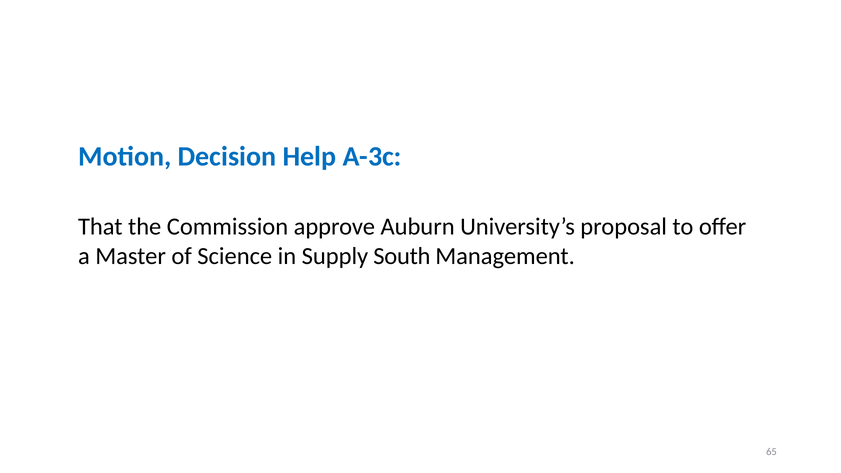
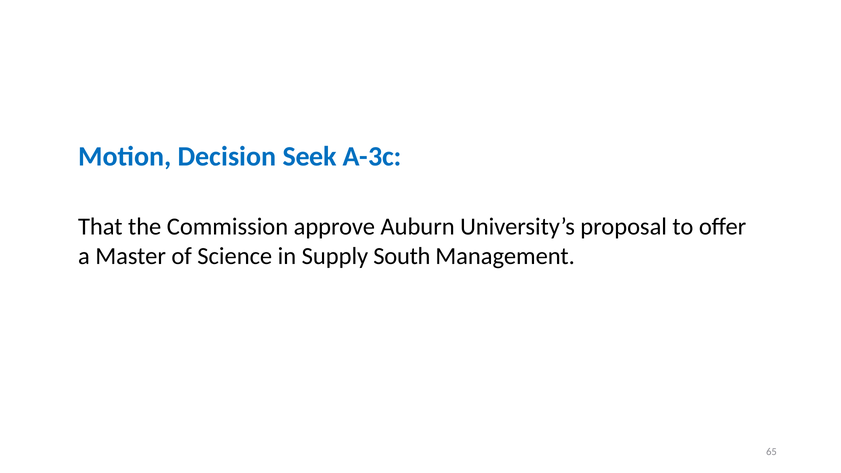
Help: Help -> Seek
